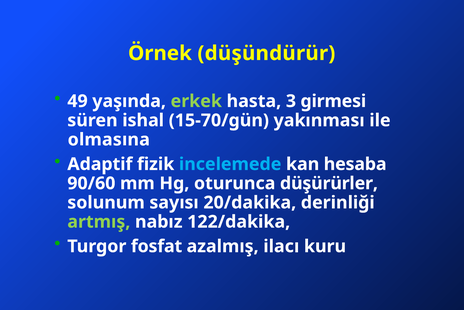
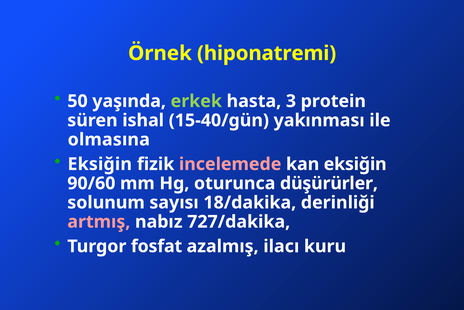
düşündürür: düşündürür -> hiponatremi
49: 49 -> 50
girmesi: girmesi -> protein
15-70/gün: 15-70/gün -> 15-40/gün
Adaptif at (100, 164): Adaptif -> Eksiğin
incelemede colour: light blue -> pink
kan hesaba: hesaba -> eksiğin
20/dakika: 20/dakika -> 18/dakika
artmış colour: light green -> pink
122/dakika: 122/dakika -> 727/dakika
